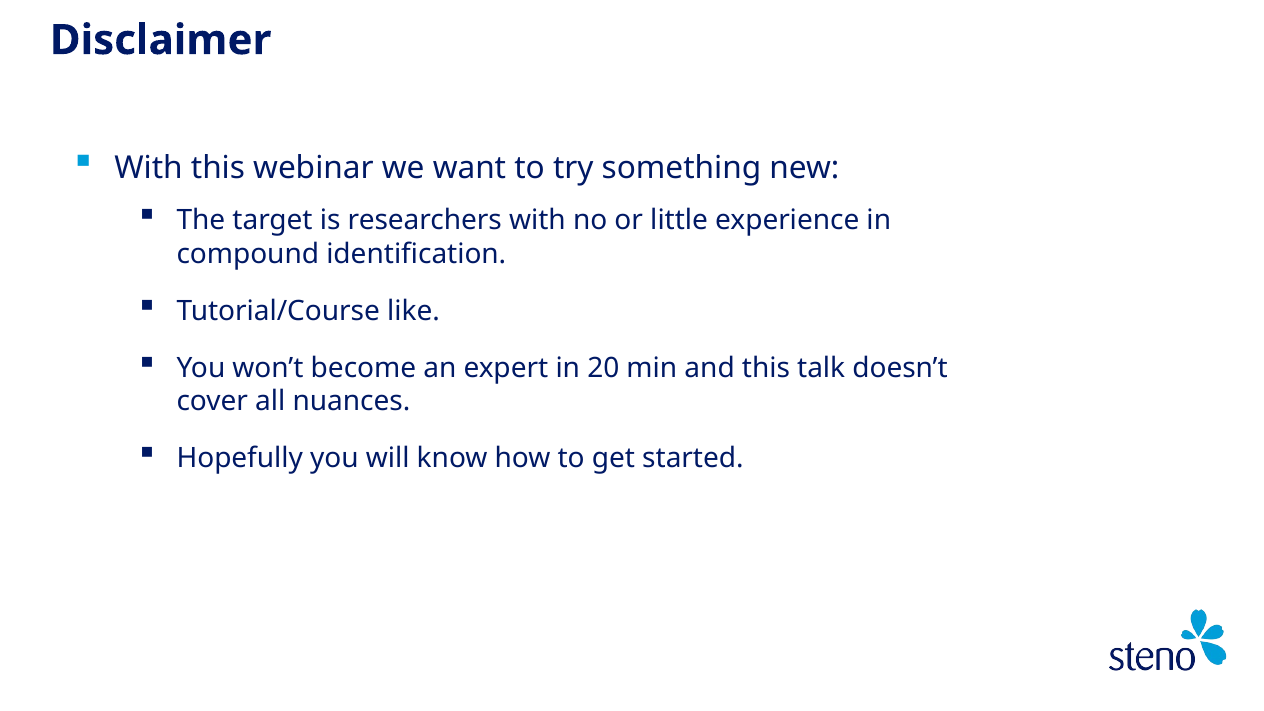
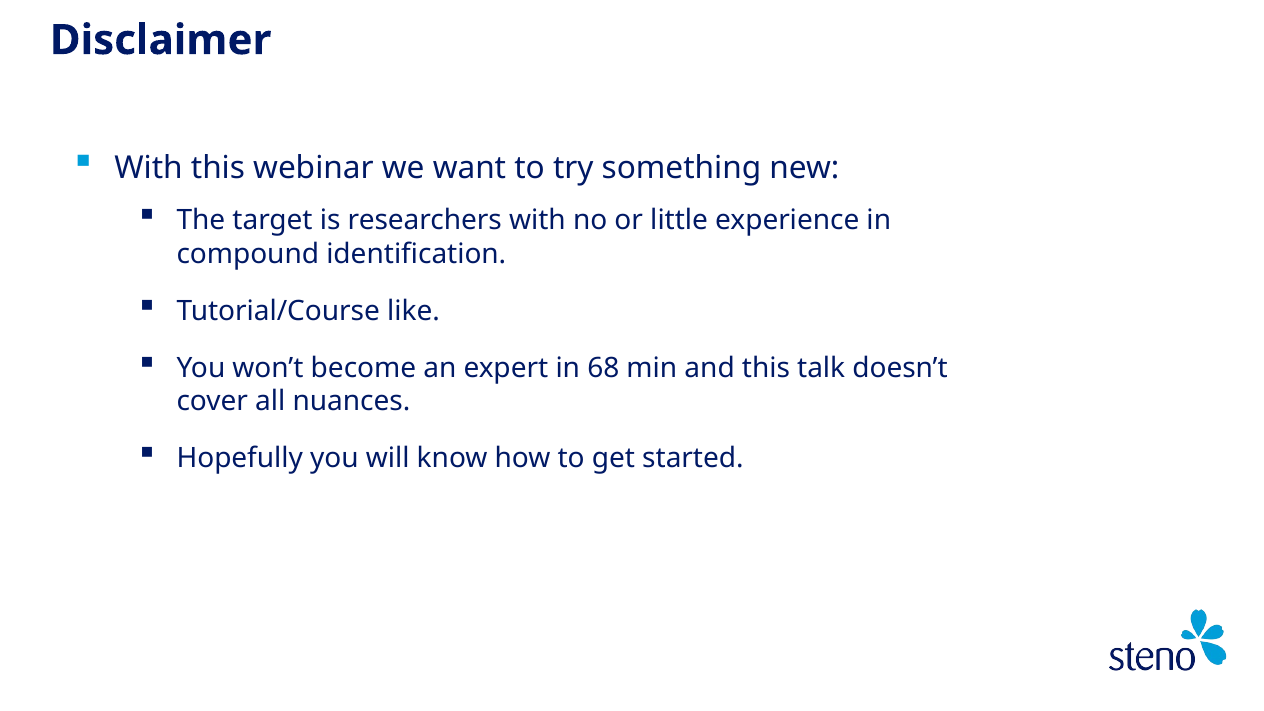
20: 20 -> 68
